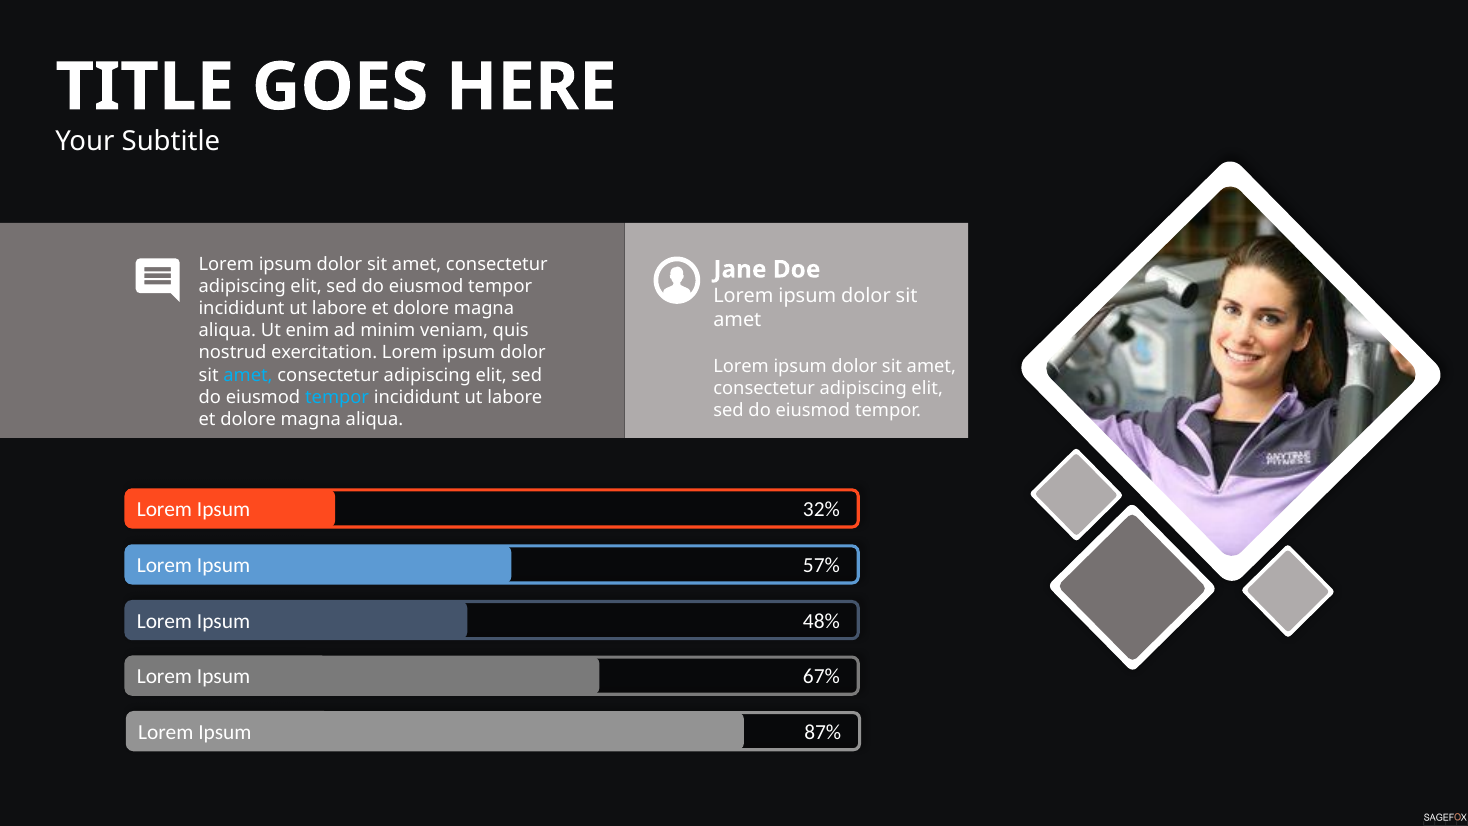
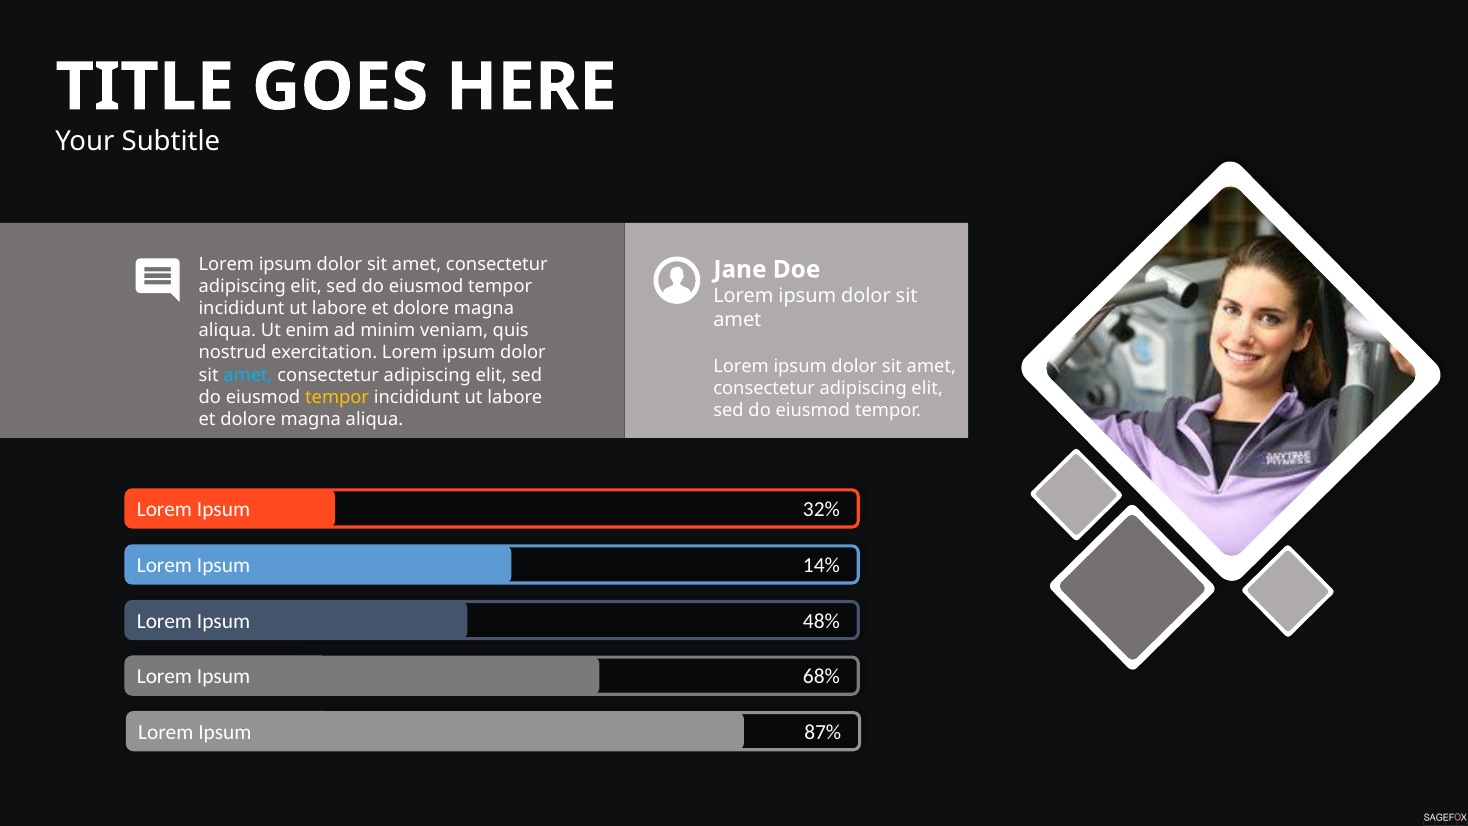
tempor at (337, 397) colour: light blue -> yellow
57%: 57% -> 14%
67%: 67% -> 68%
